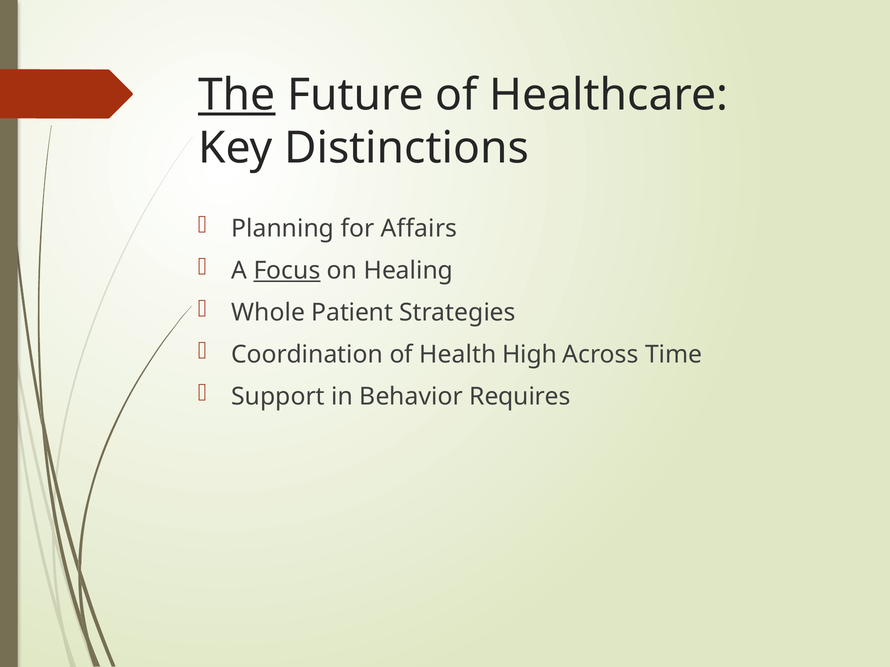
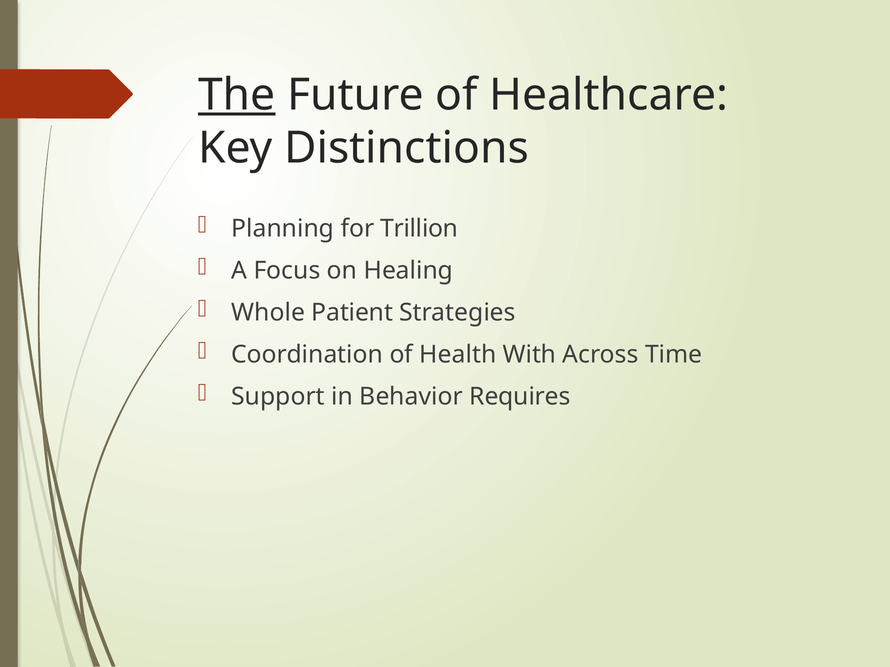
Affairs: Affairs -> Trillion
Focus underline: present -> none
High: High -> With
